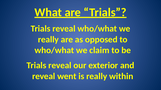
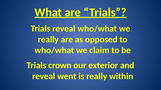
reveal at (60, 66): reveal -> crown
